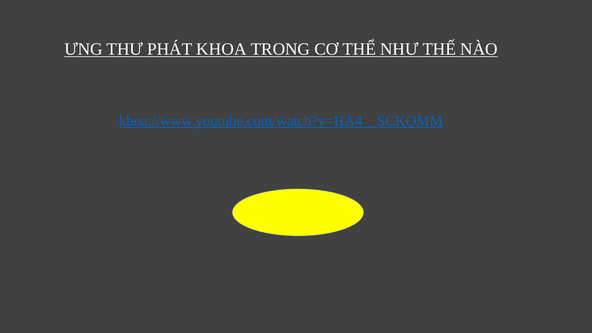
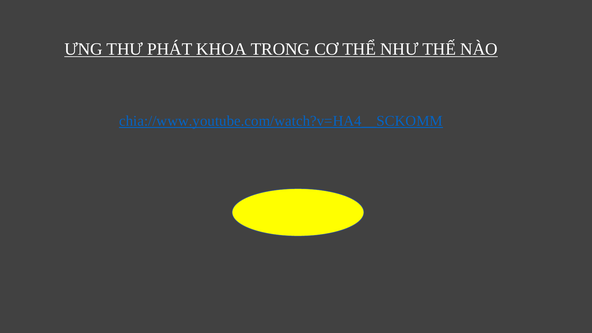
khoa://www.youtube.com/watch?v=HA4__SCKOMM: khoa://www.youtube.com/watch?v=HA4__SCKOMM -> chia://www.youtube.com/watch?v=HA4__SCKOMM
